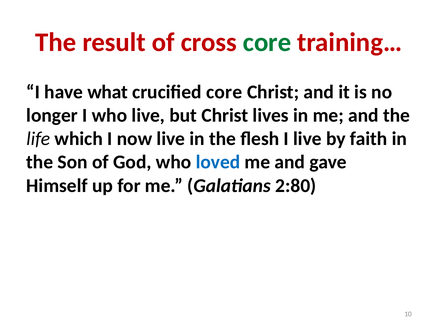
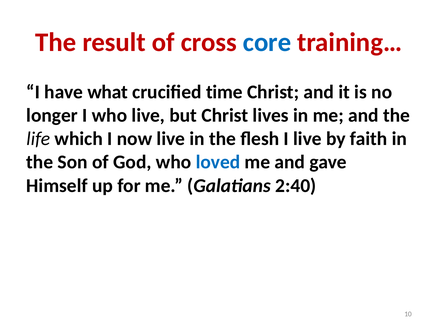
core at (267, 42) colour: green -> blue
crucified core: core -> time
2:80: 2:80 -> 2:40
